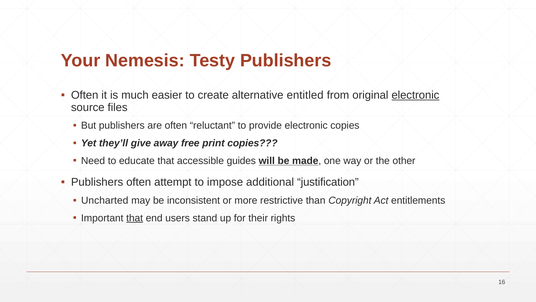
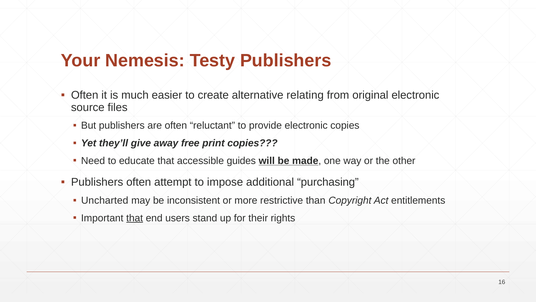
entitled: entitled -> relating
electronic at (415, 95) underline: present -> none
justification: justification -> purchasing
